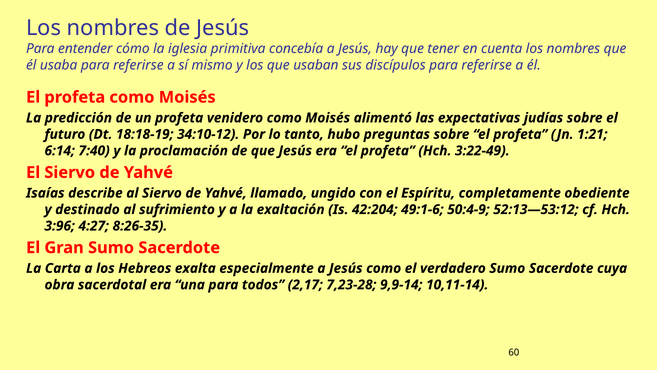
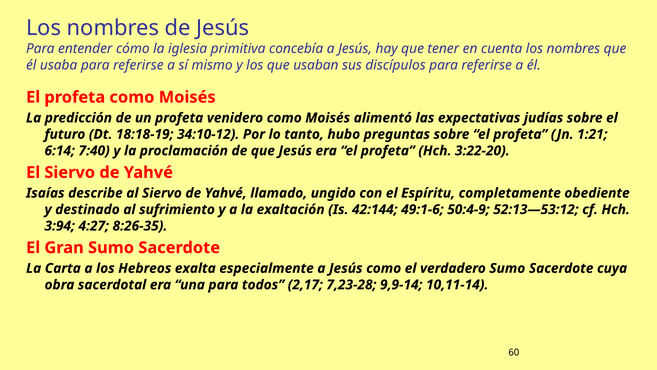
3:22-49: 3:22-49 -> 3:22-20
42:204: 42:204 -> 42:144
3:96: 3:96 -> 3:94
